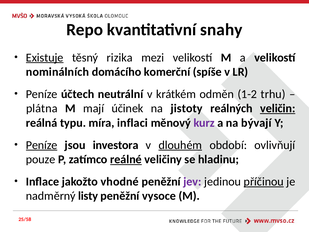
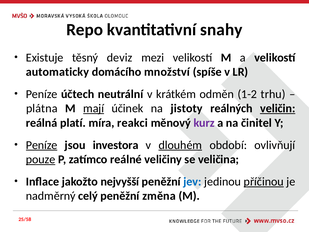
Existuje underline: present -> none
rizika: rizika -> deviz
nominálních: nominálních -> automaticky
komerční: komerční -> množství
mají underline: none -> present
typu: typu -> platí
inflaci: inflaci -> reakci
bývají: bývají -> činitel
pouze underline: none -> present
reálné underline: present -> none
hladinu: hladinu -> veličina
vhodné: vhodné -> nejvyšší
jev colour: purple -> blue
listy: listy -> celý
vysoce: vysoce -> změna
